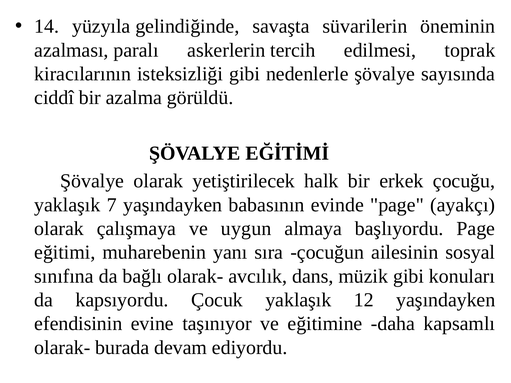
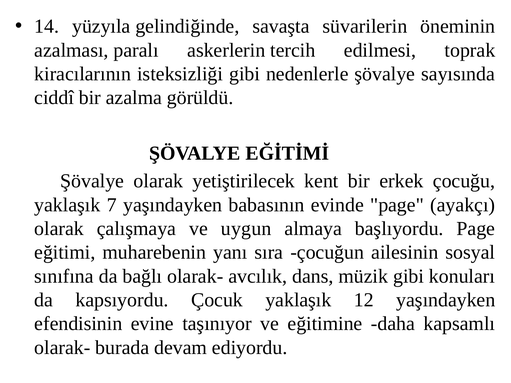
halk: halk -> kent
